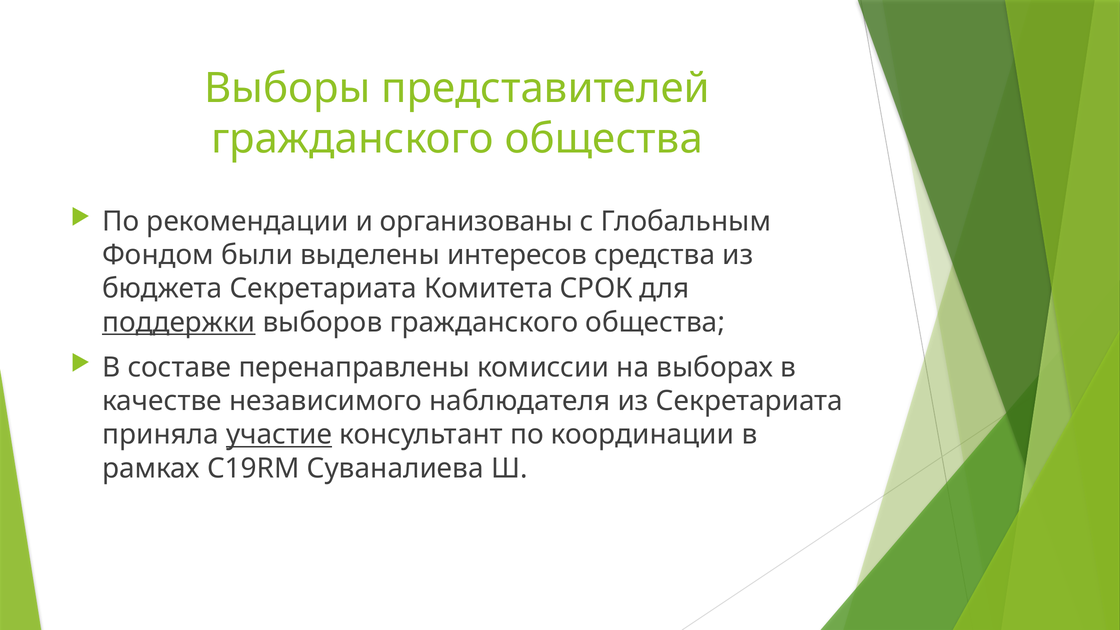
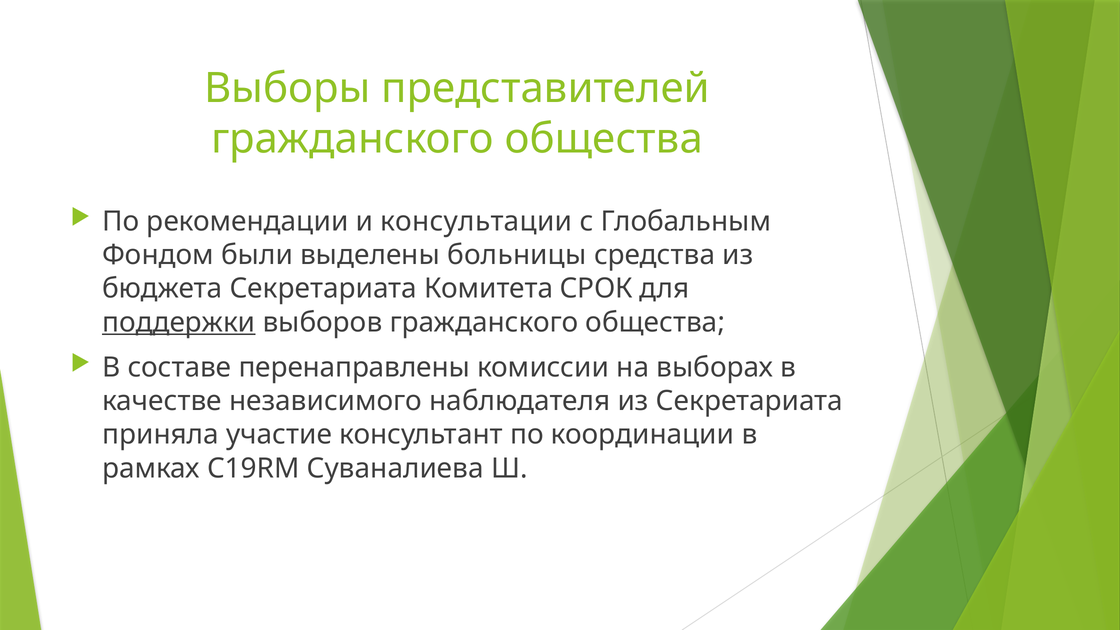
организованы: организованы -> консультации
интересов: интересов -> больницы
участие underline: present -> none
